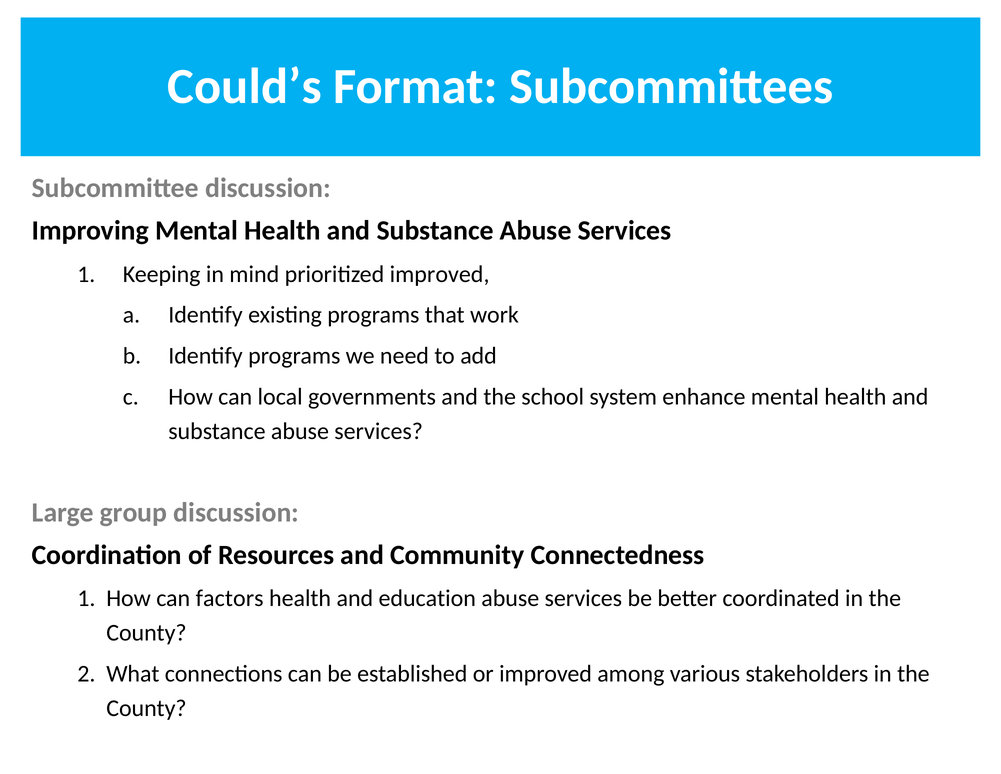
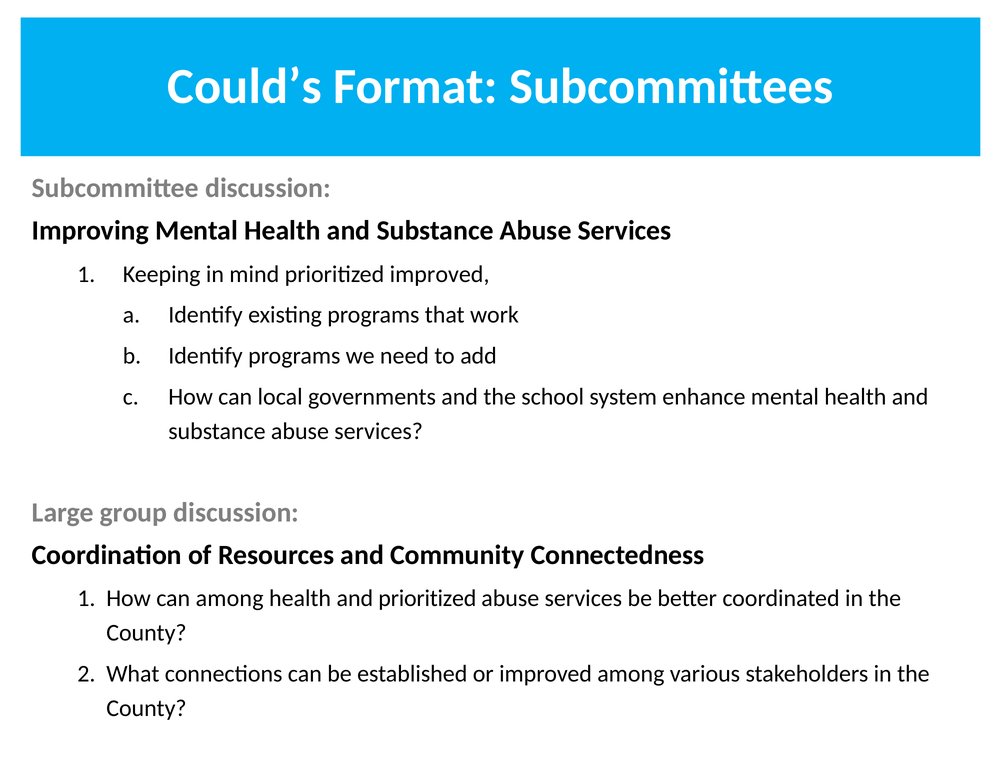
can factors: factors -> among
and education: education -> prioritized
